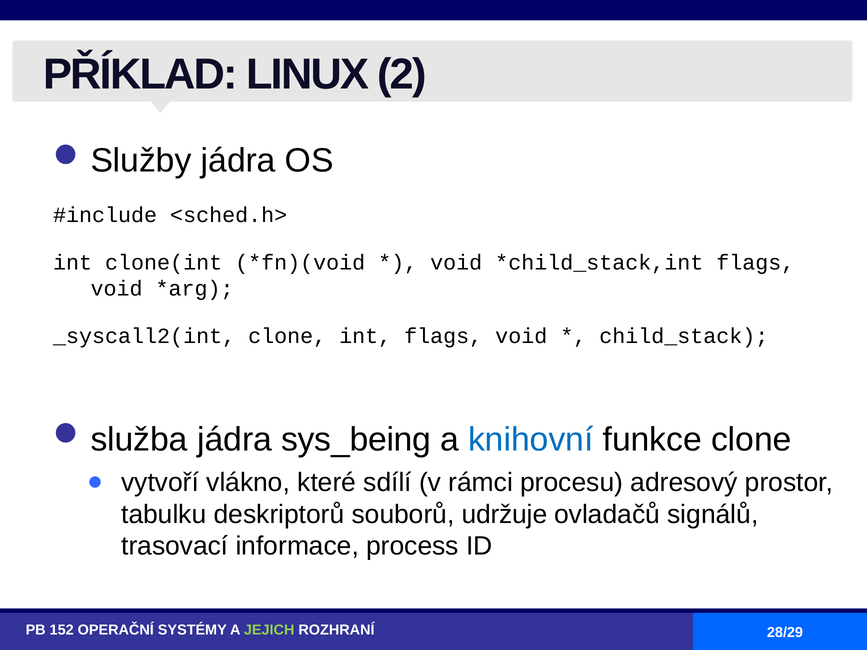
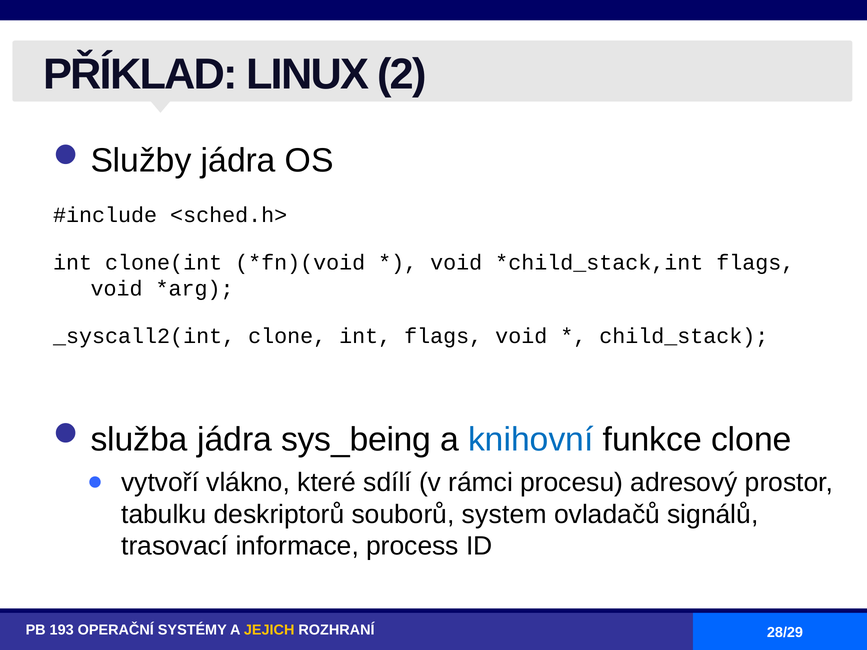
udržuje: udržuje -> system
152: 152 -> 193
JEJICH colour: light green -> yellow
